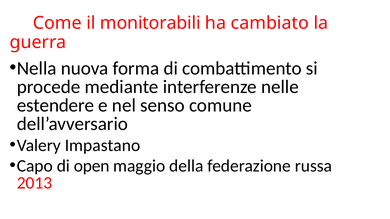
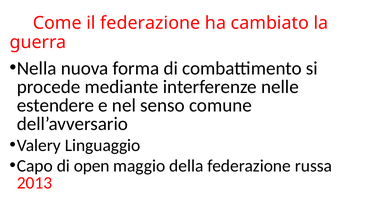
il monitorabili: monitorabili -> federazione
Impastano: Impastano -> Linguaggio
